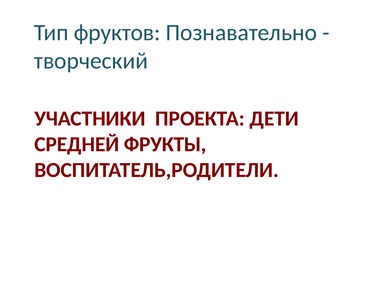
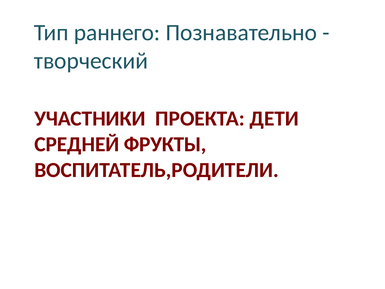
фруктов: фруктов -> раннего
